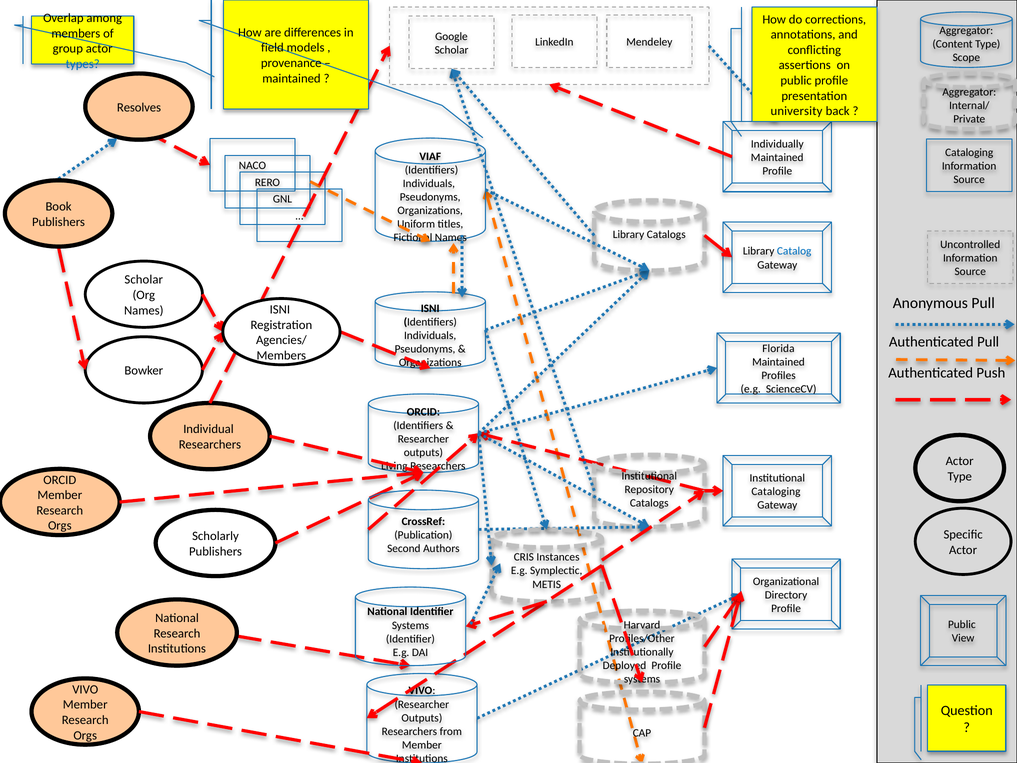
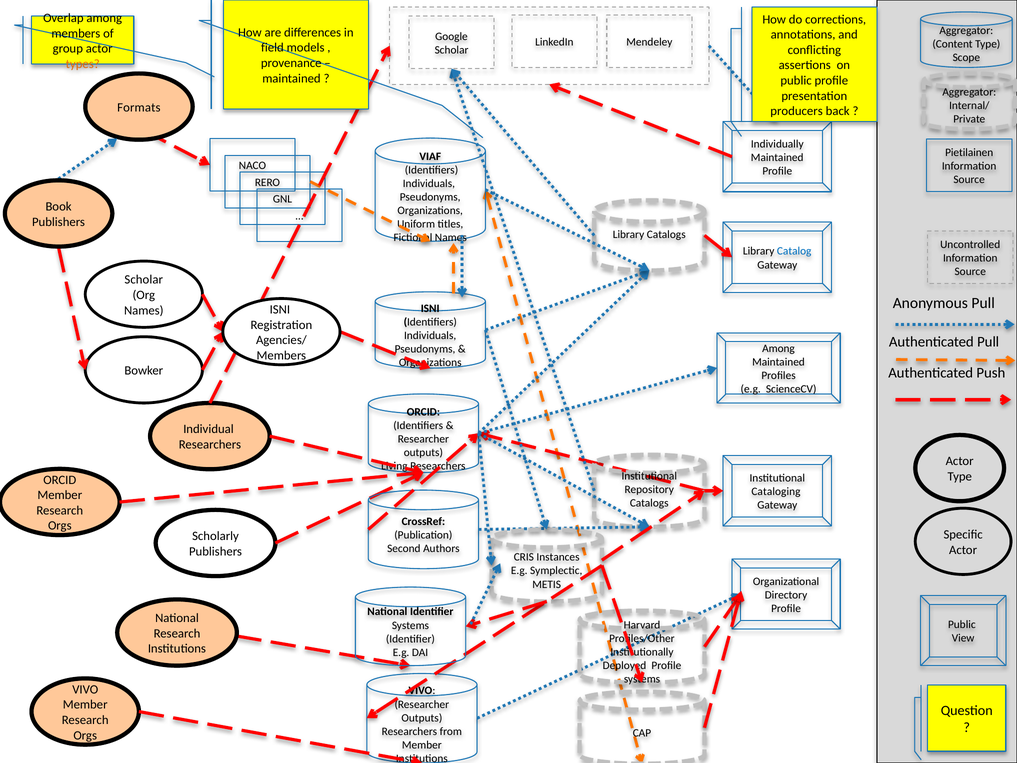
types colour: blue -> orange
Resolves: Resolves -> Formats
university: university -> producers
Cataloging at (969, 153): Cataloging -> Pietilainen
Florida at (778, 348): Florida -> Among
